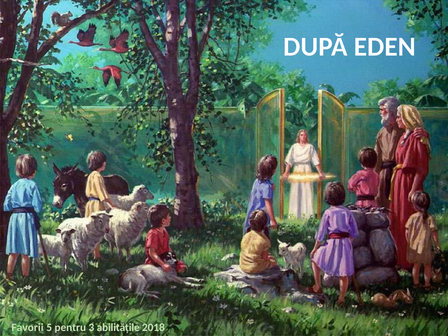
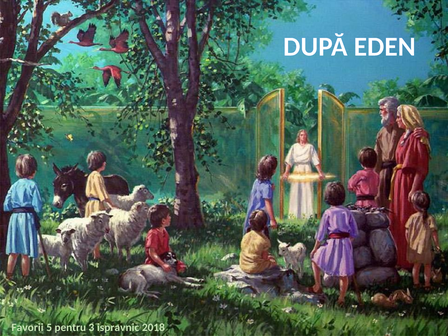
abilităţile: abilităţile -> ispravnic
